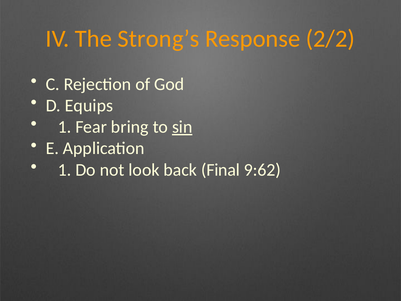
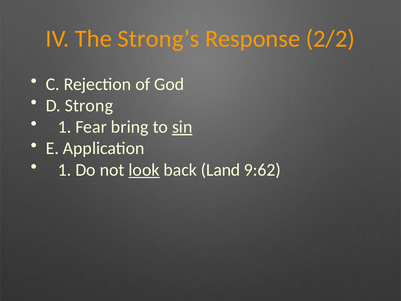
Equips: Equips -> Strong
look underline: none -> present
Final: Final -> Land
